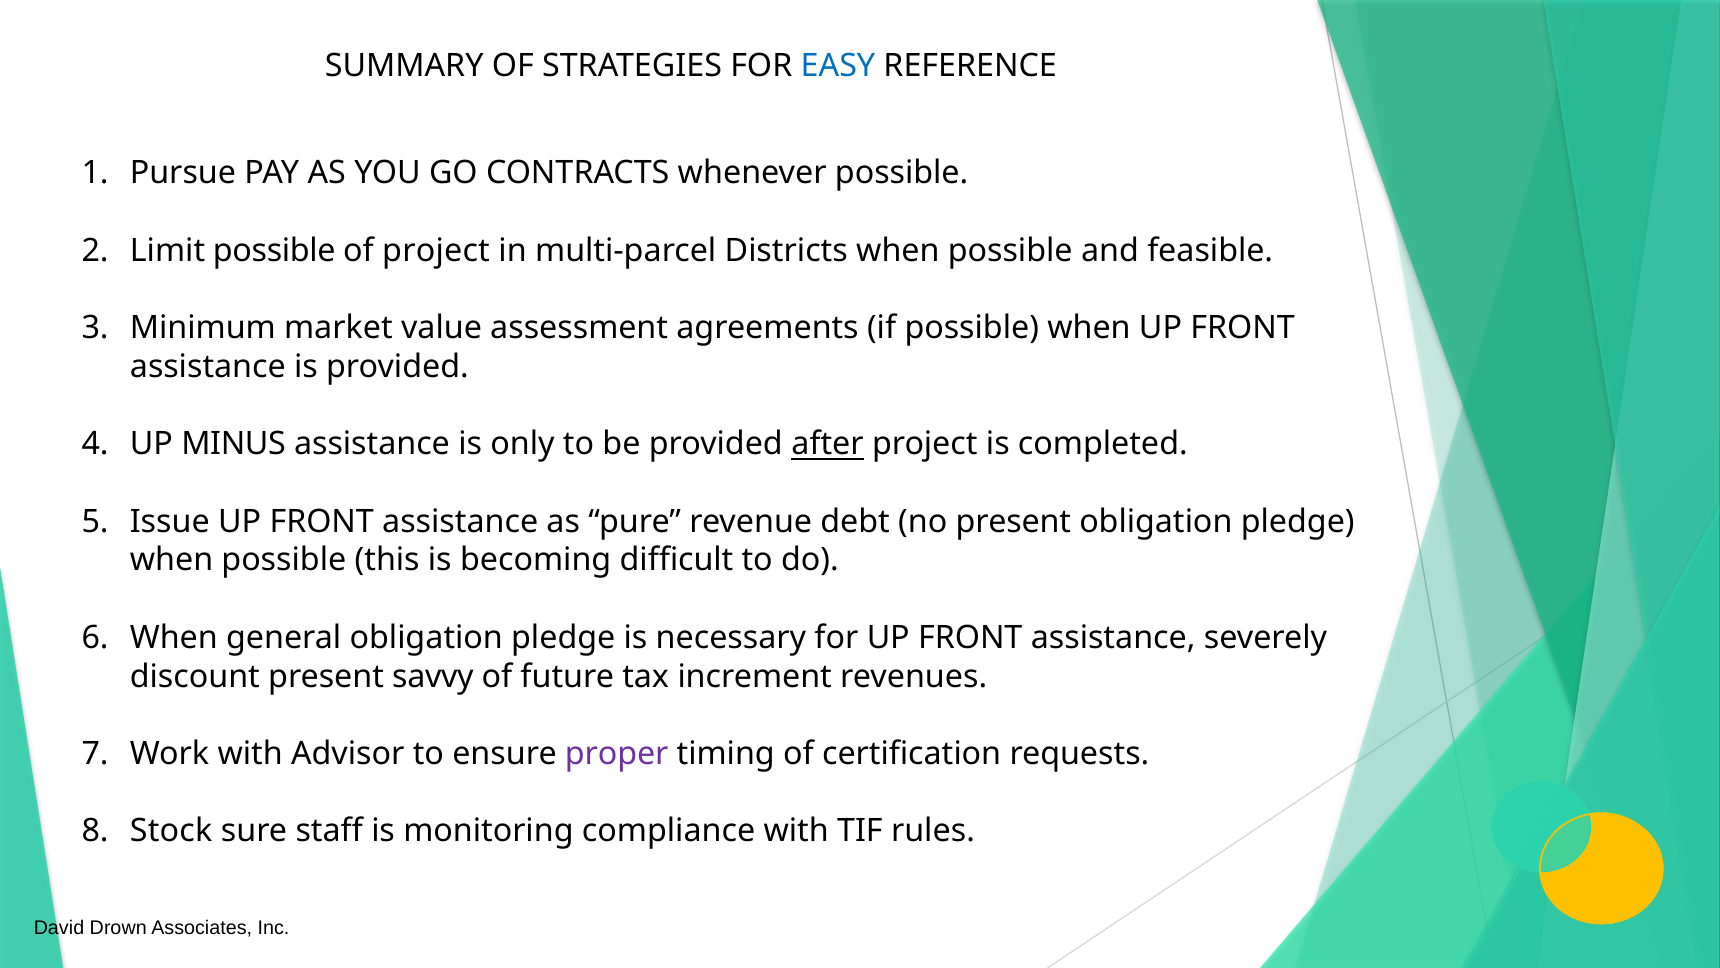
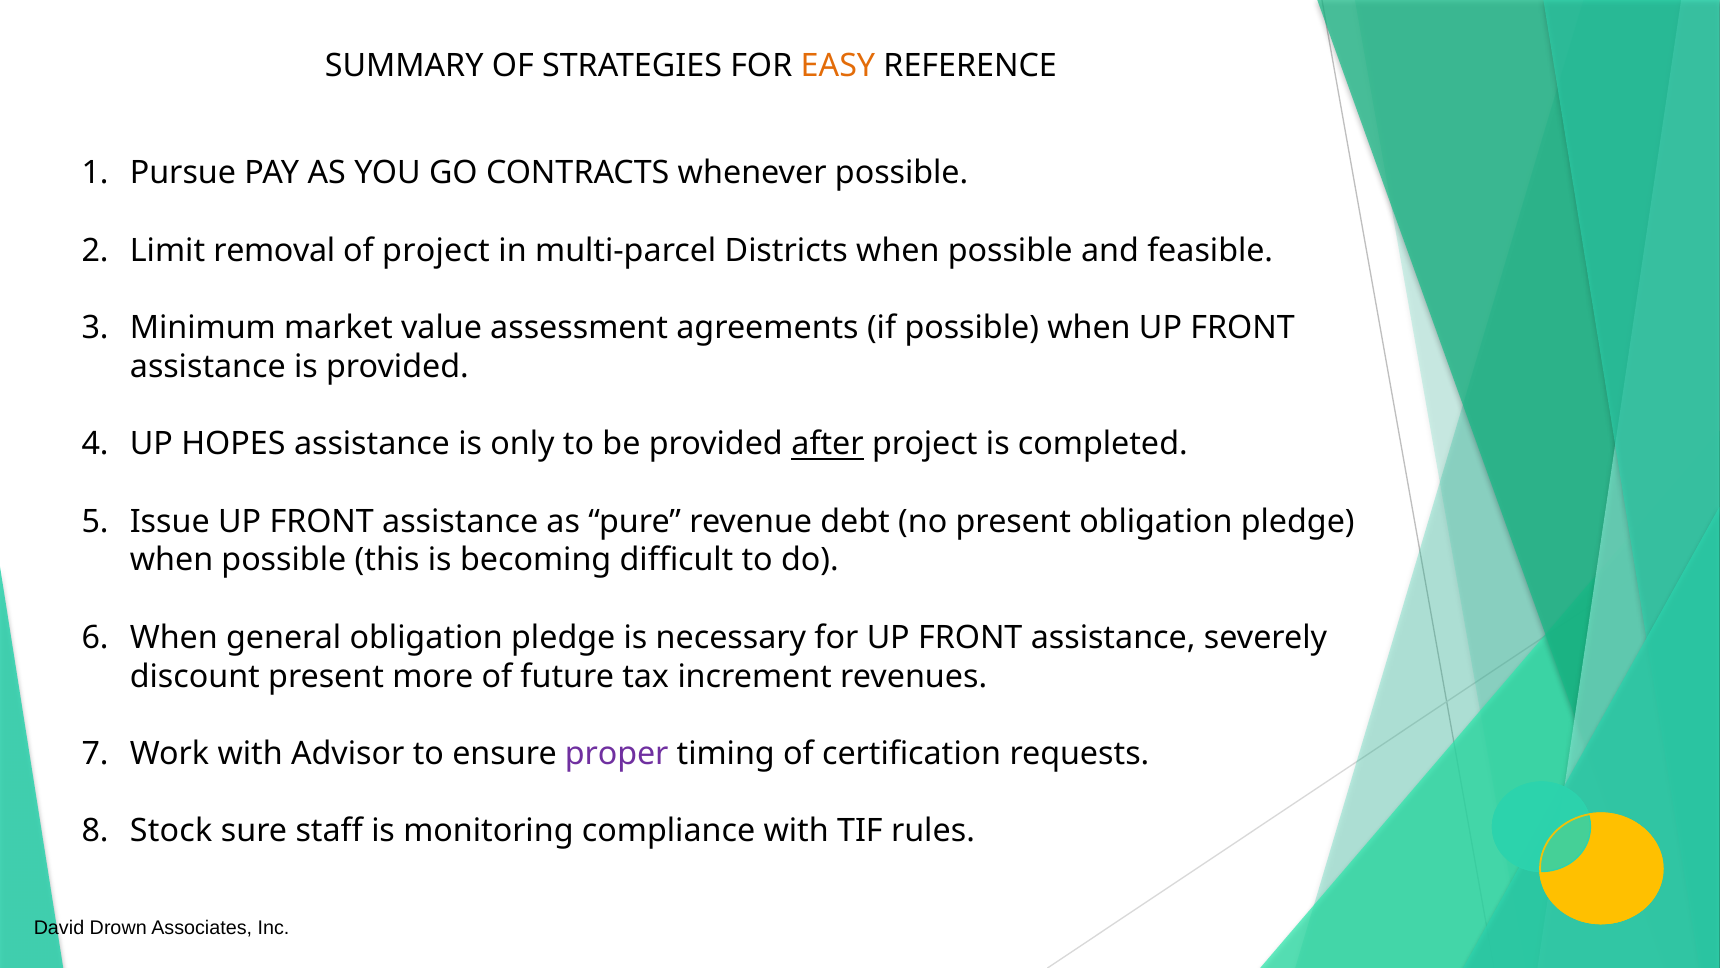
EASY colour: blue -> orange
Limit possible: possible -> removal
MINUS: MINUS -> HOPES
savvy: savvy -> more
